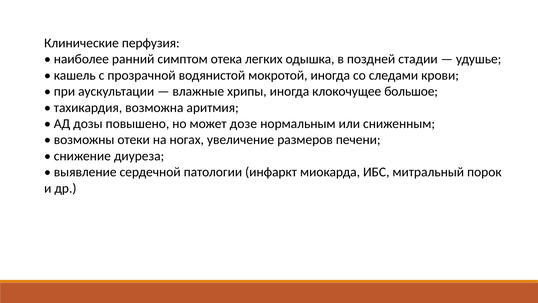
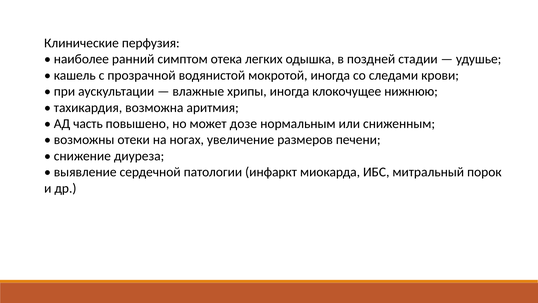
большое: большое -> нижнюю
дозы: дозы -> часть
